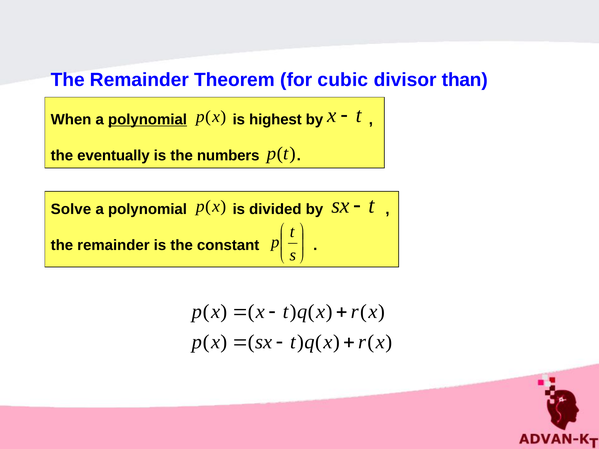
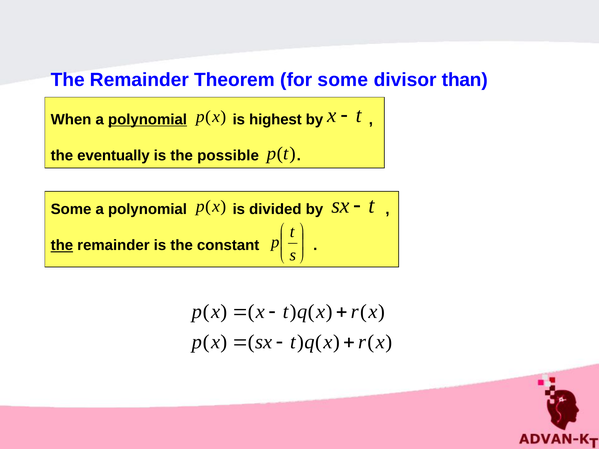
for cubic: cubic -> some
numbers: numbers -> possible
Solve at (71, 209): Solve -> Some
the at (62, 245) underline: none -> present
